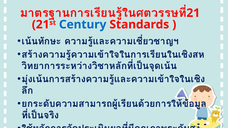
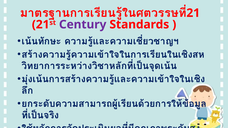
Century colour: blue -> purple
